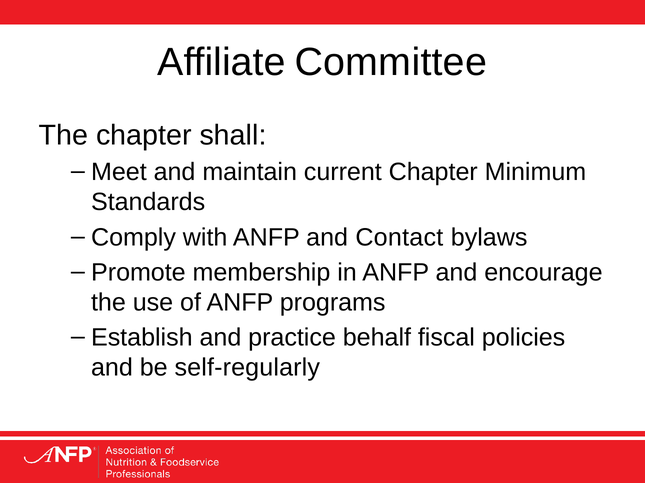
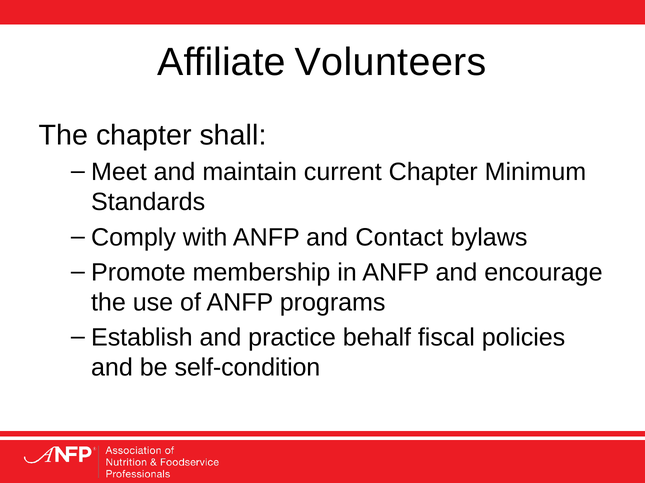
Committee: Committee -> Volunteers
self-regularly: self-regularly -> self-condition
